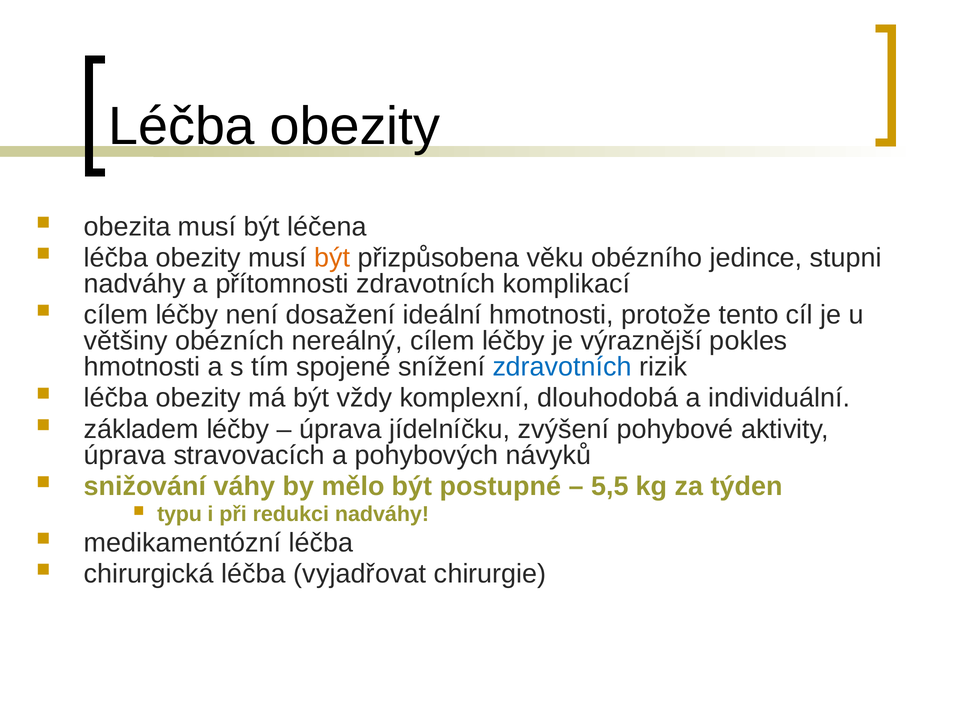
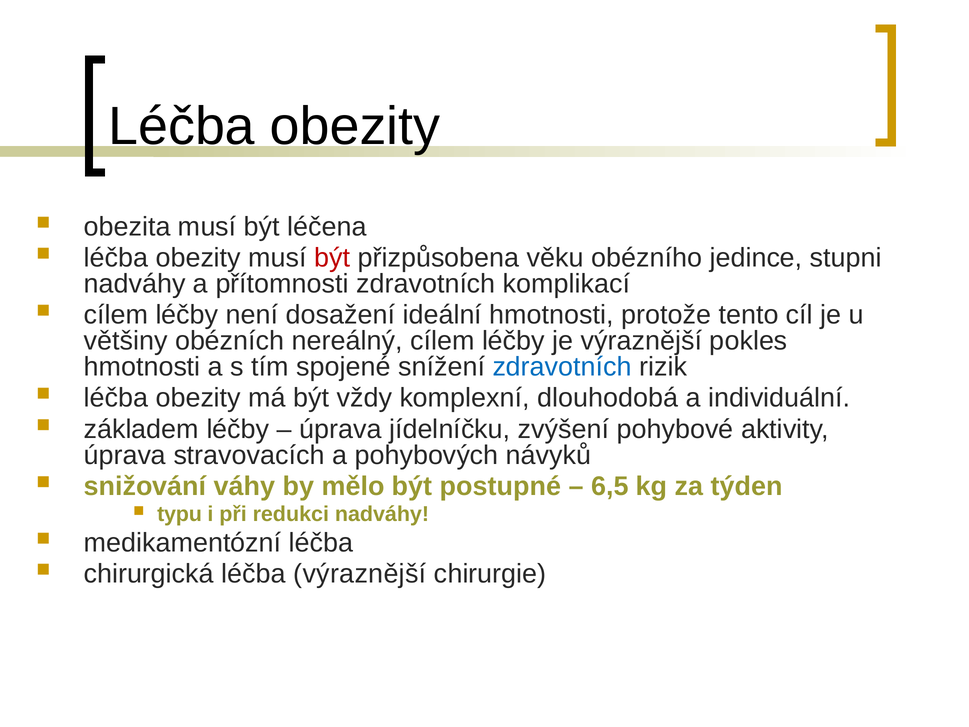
být at (332, 258) colour: orange -> red
5,5: 5,5 -> 6,5
léčba vyjadřovat: vyjadřovat -> výraznější
